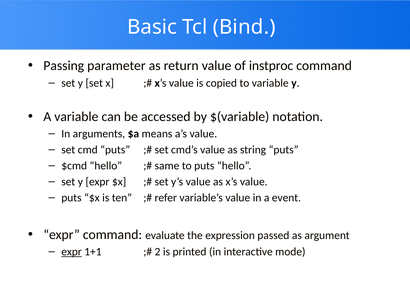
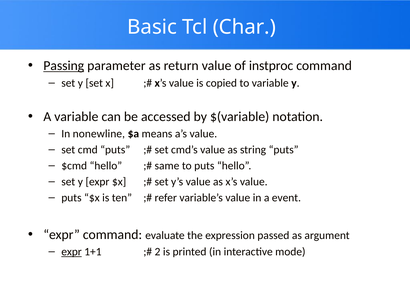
Bind: Bind -> Char
Passing underline: none -> present
arguments: arguments -> nonewline
